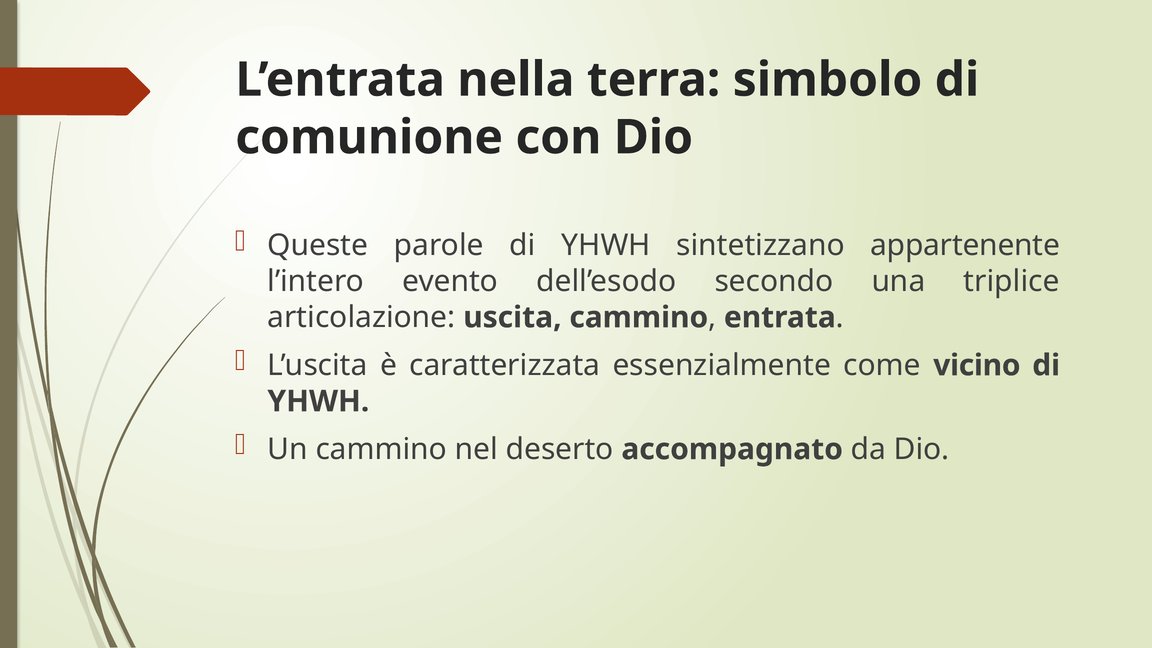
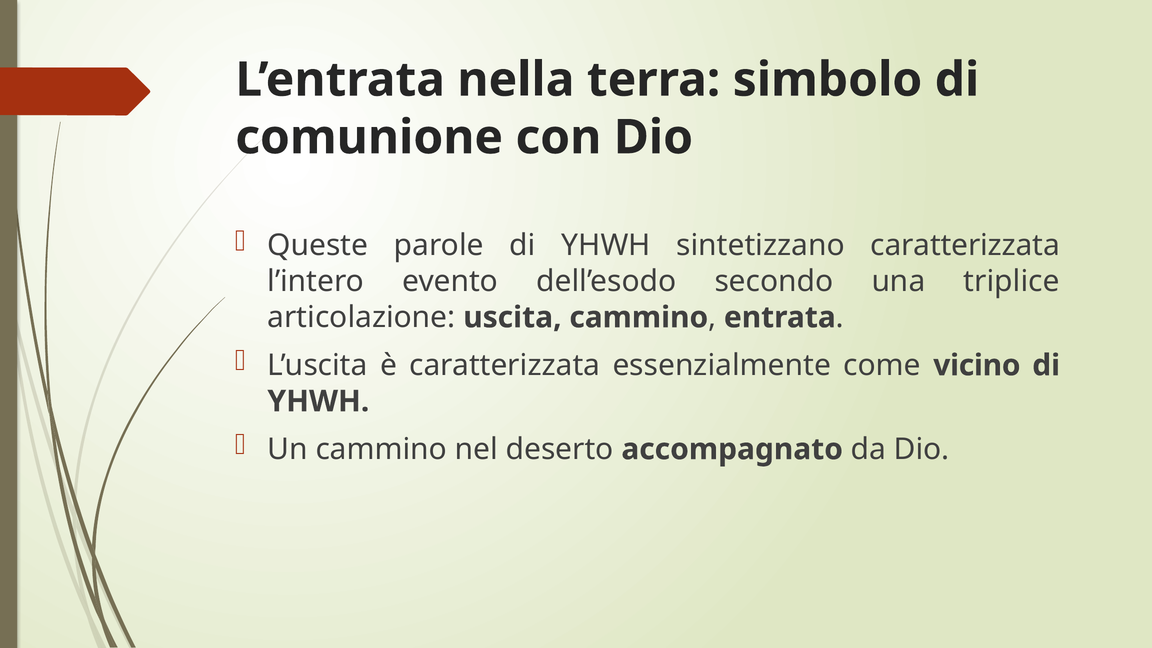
sintetizzano appartenente: appartenente -> caratterizzata
